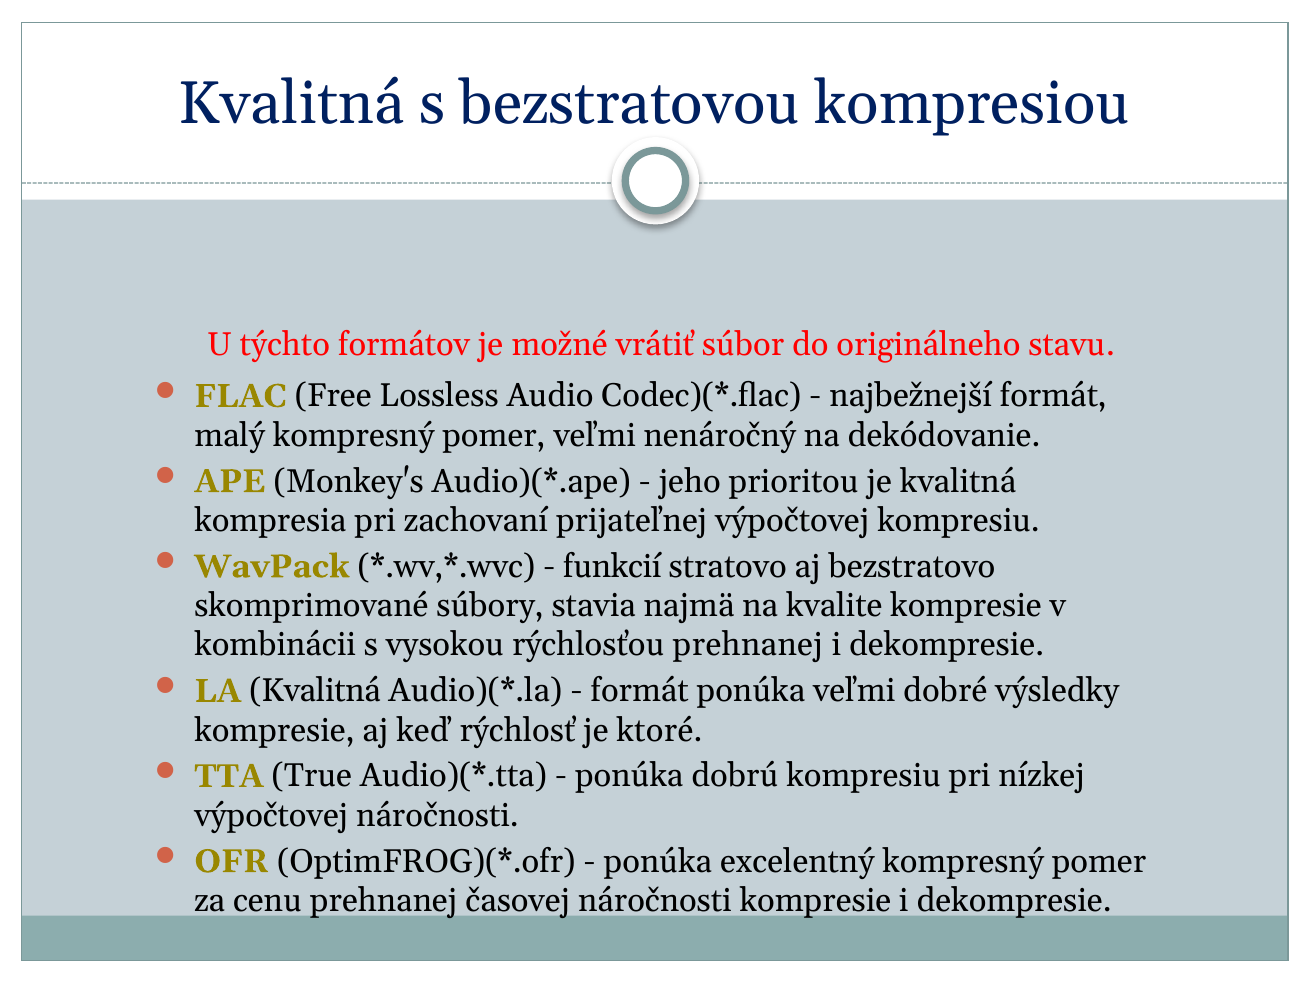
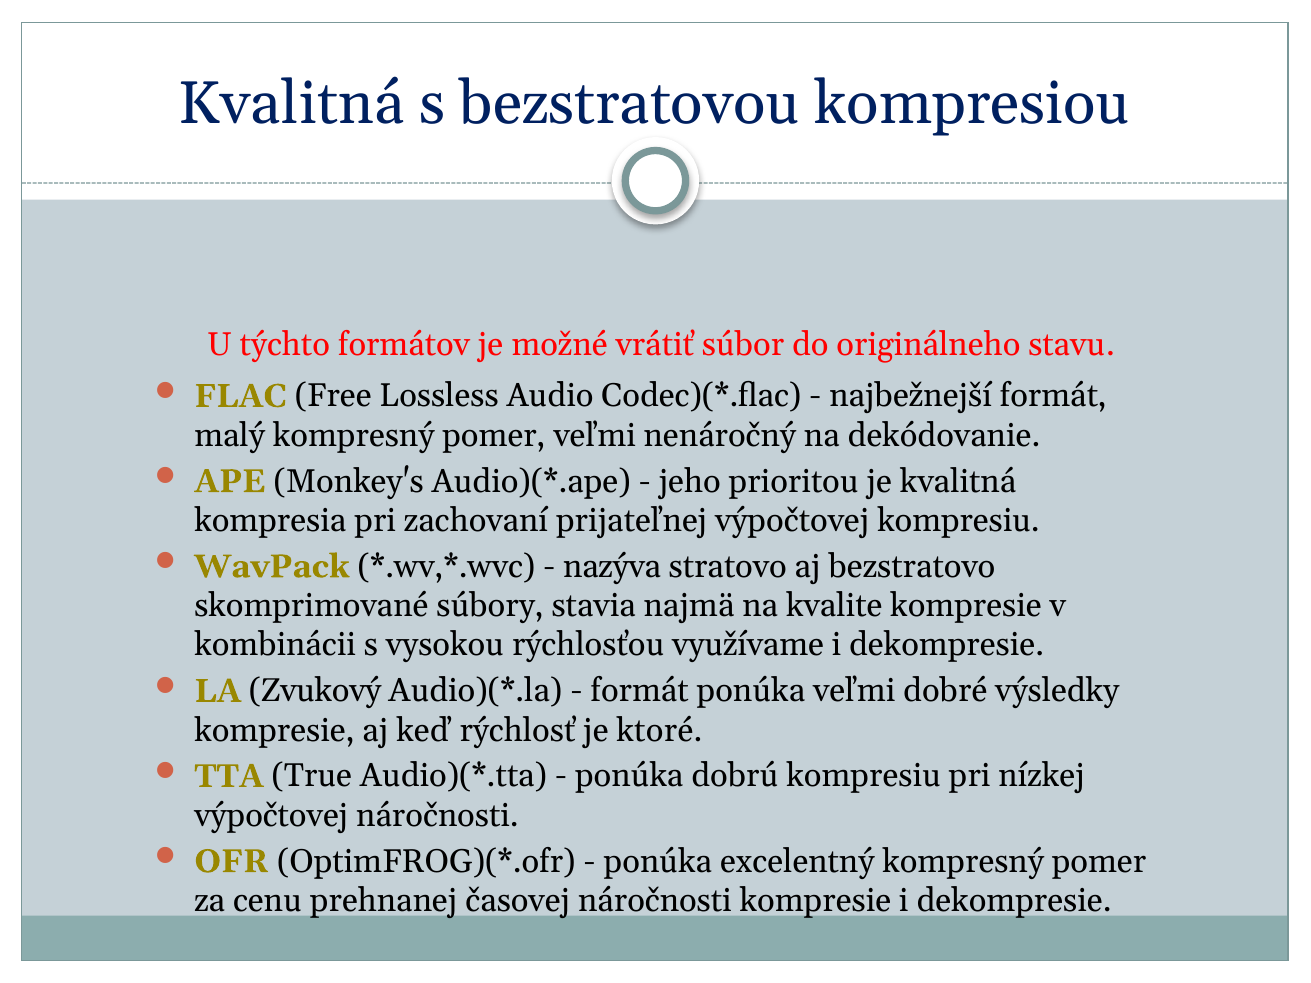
funkcií: funkcií -> nazýva
rýchlosťou prehnanej: prehnanej -> využívame
LA Kvalitná: Kvalitná -> Zvukový
